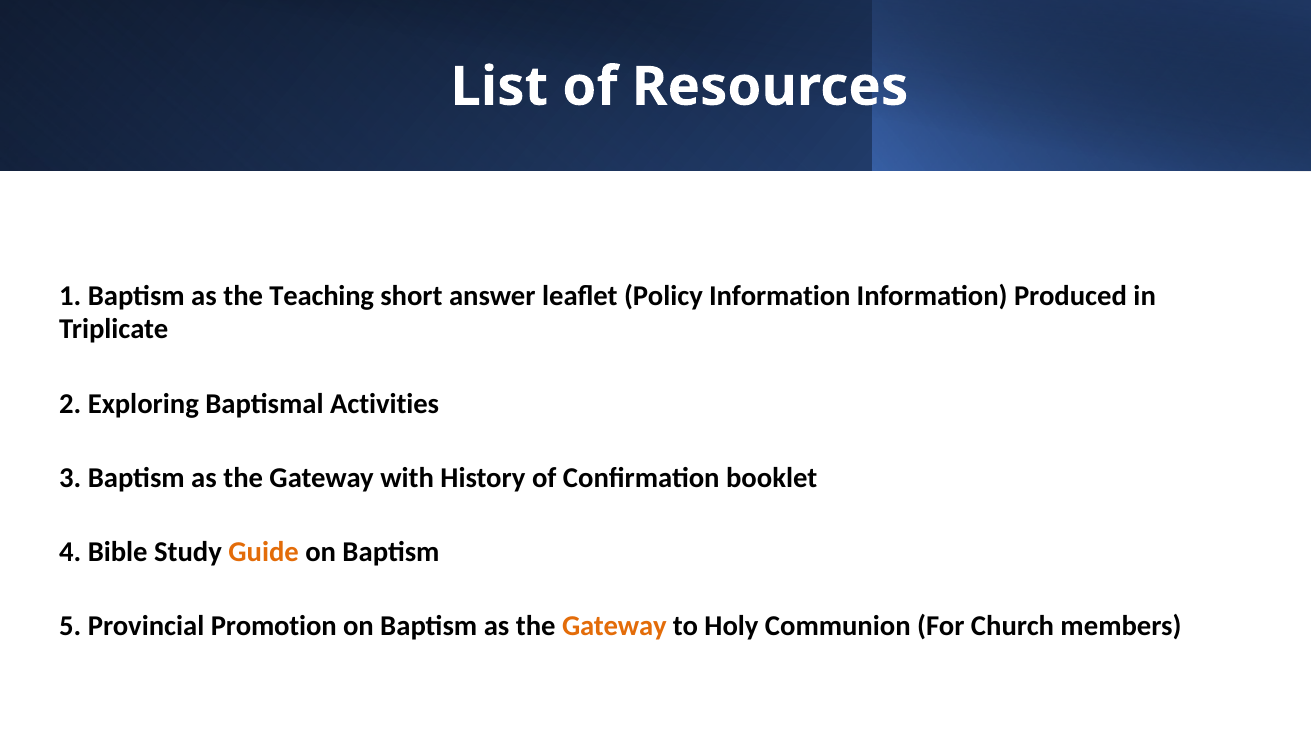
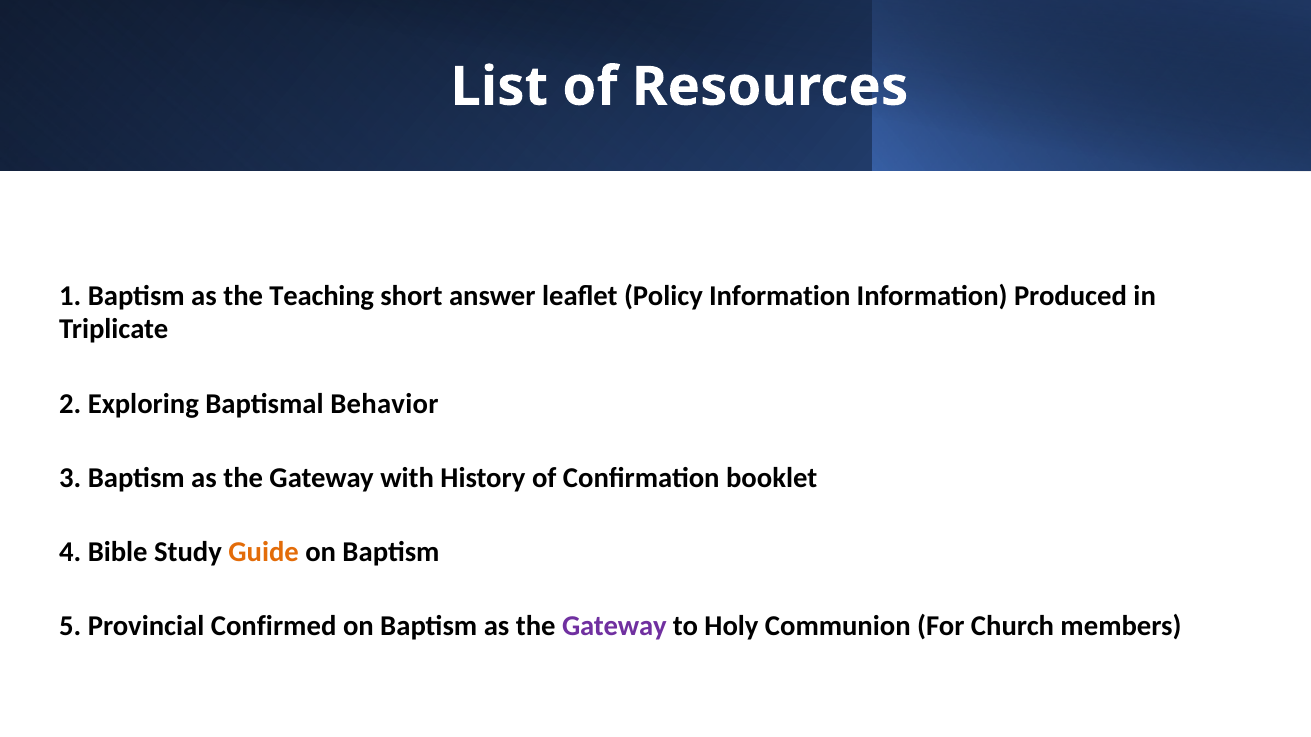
Activities: Activities -> Behavior
Promotion: Promotion -> Confirmed
Gateway at (614, 627) colour: orange -> purple
